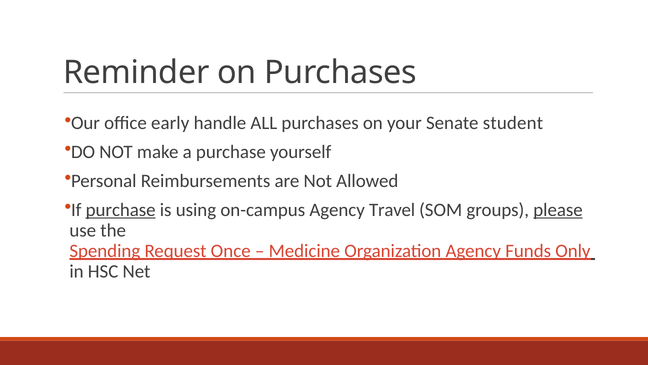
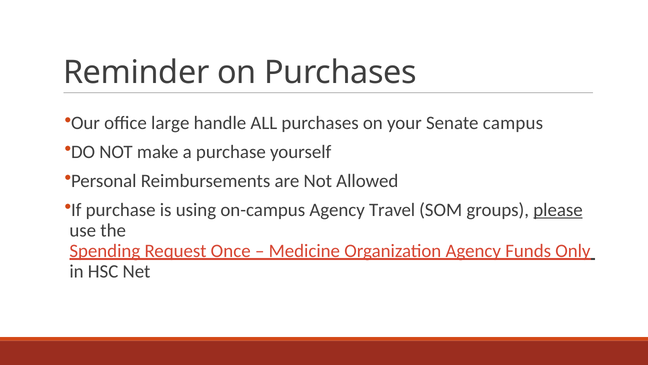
early: early -> large
student: student -> campus
purchase at (121, 210) underline: present -> none
